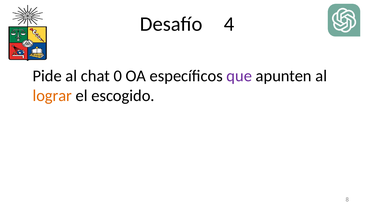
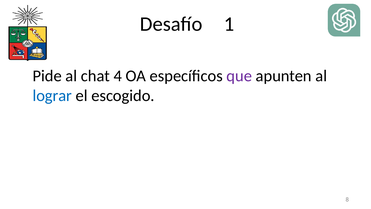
4: 4 -> 1
0: 0 -> 4
lograr colour: orange -> blue
